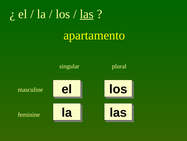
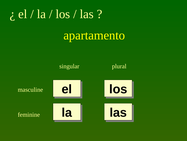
las at (87, 14) underline: present -> none
